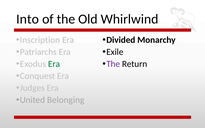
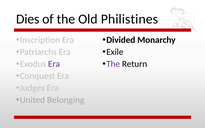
Into: Into -> Dies
Whirlwind: Whirlwind -> Philistines
Era at (54, 64) colour: green -> purple
